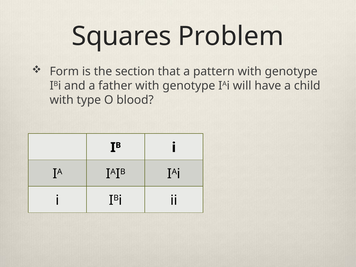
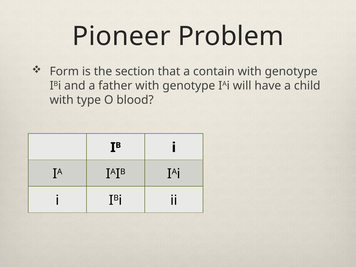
Squares: Squares -> Pioneer
pattern: pattern -> contain
